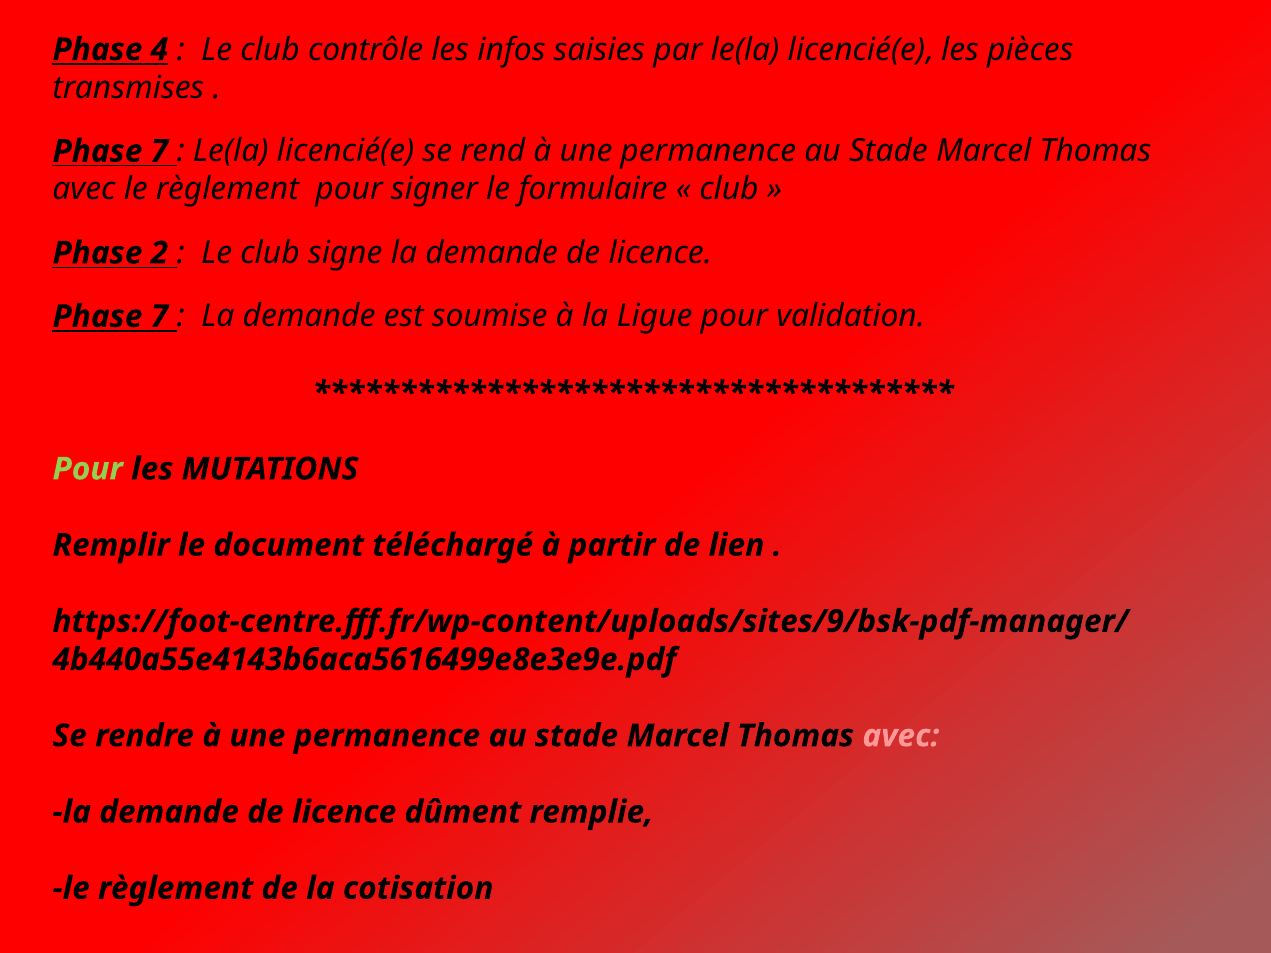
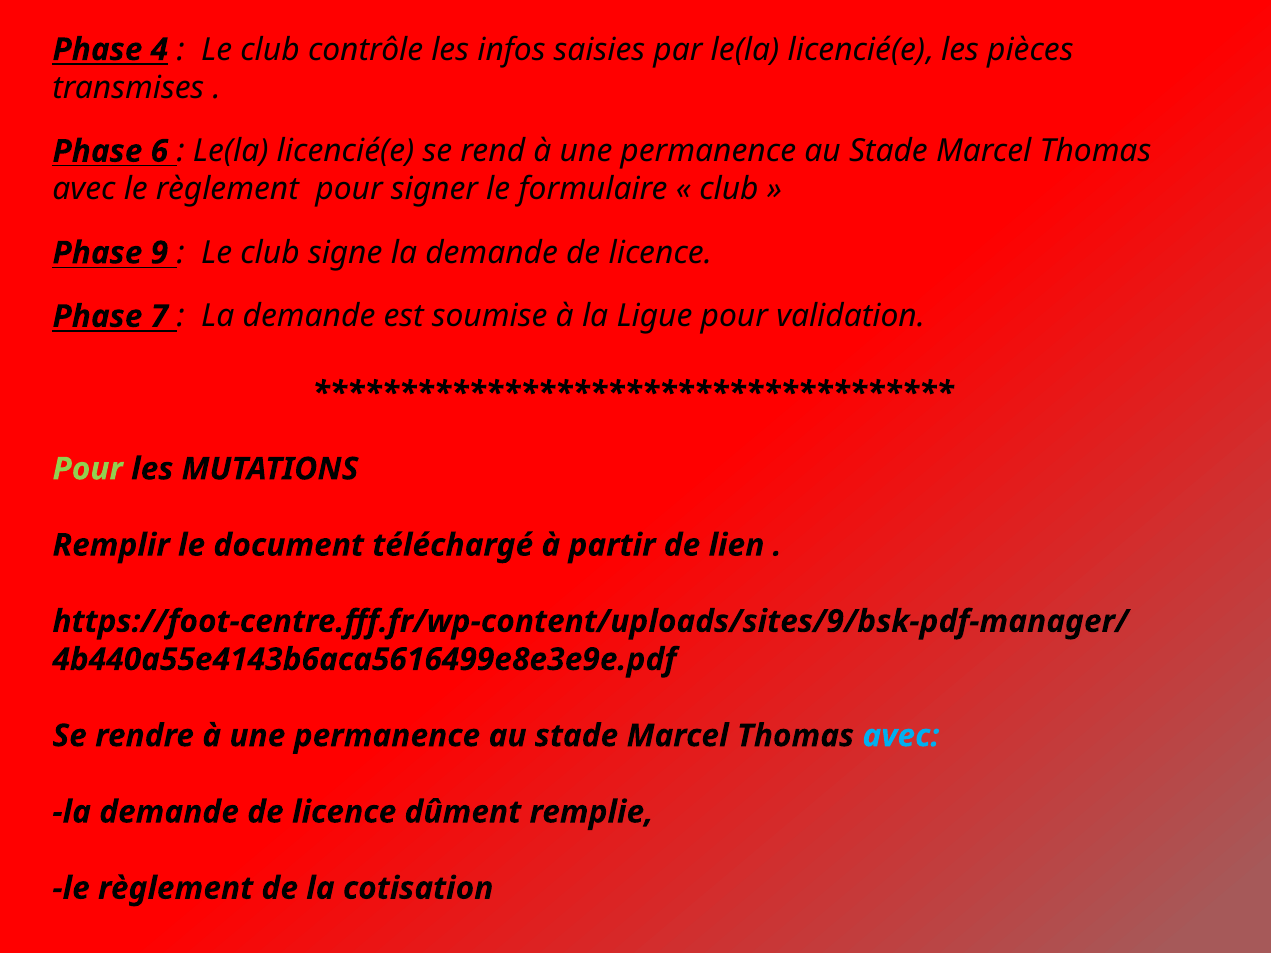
7 at (159, 151): 7 -> 6
2: 2 -> 9
avec at (901, 736) colour: pink -> light blue
